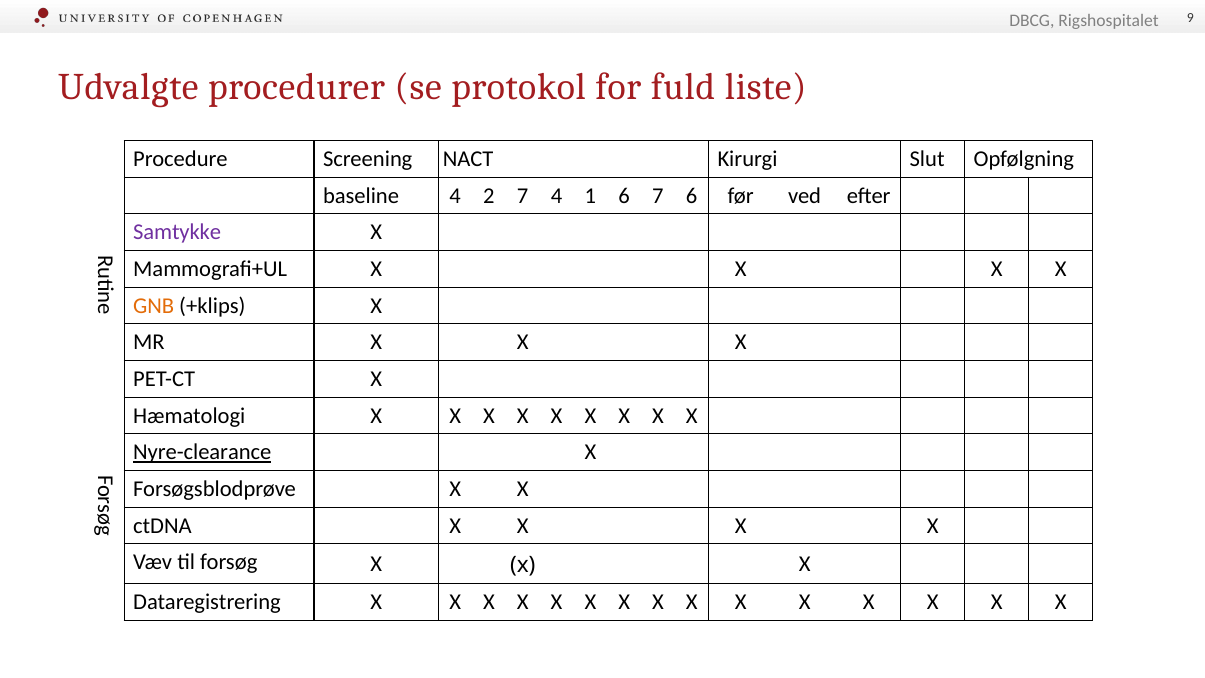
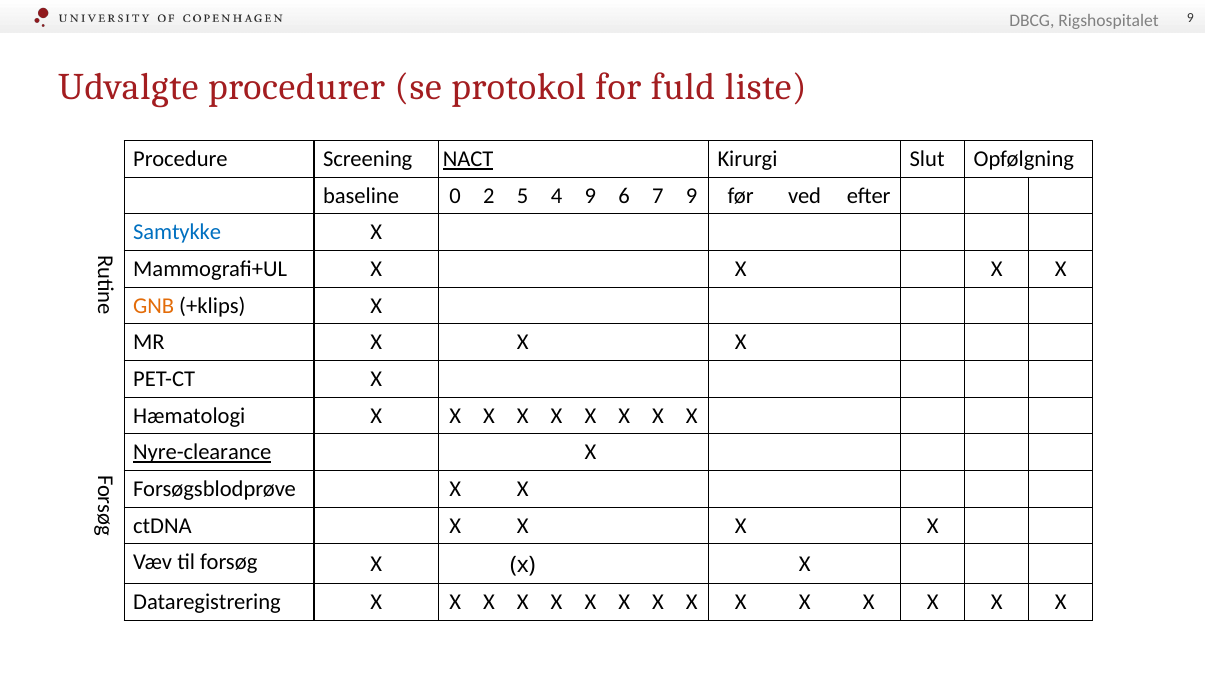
NACT underline: none -> present
baseline 4: 4 -> 0
2 7: 7 -> 5
4 1: 1 -> 9
7 6: 6 -> 9
Samtykke colour: purple -> blue
